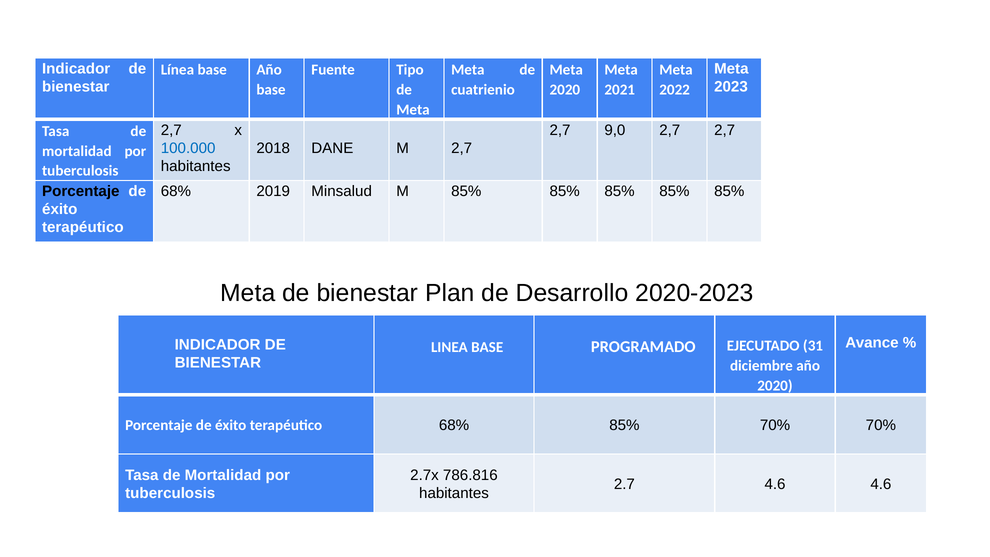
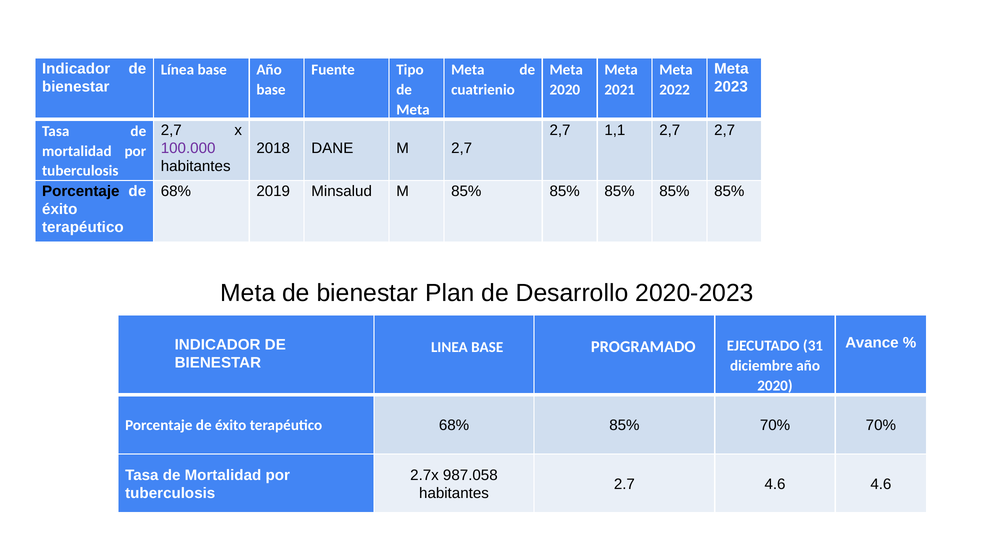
9,0: 9,0 -> 1,1
100.000 colour: blue -> purple
786.816: 786.816 -> 987.058
